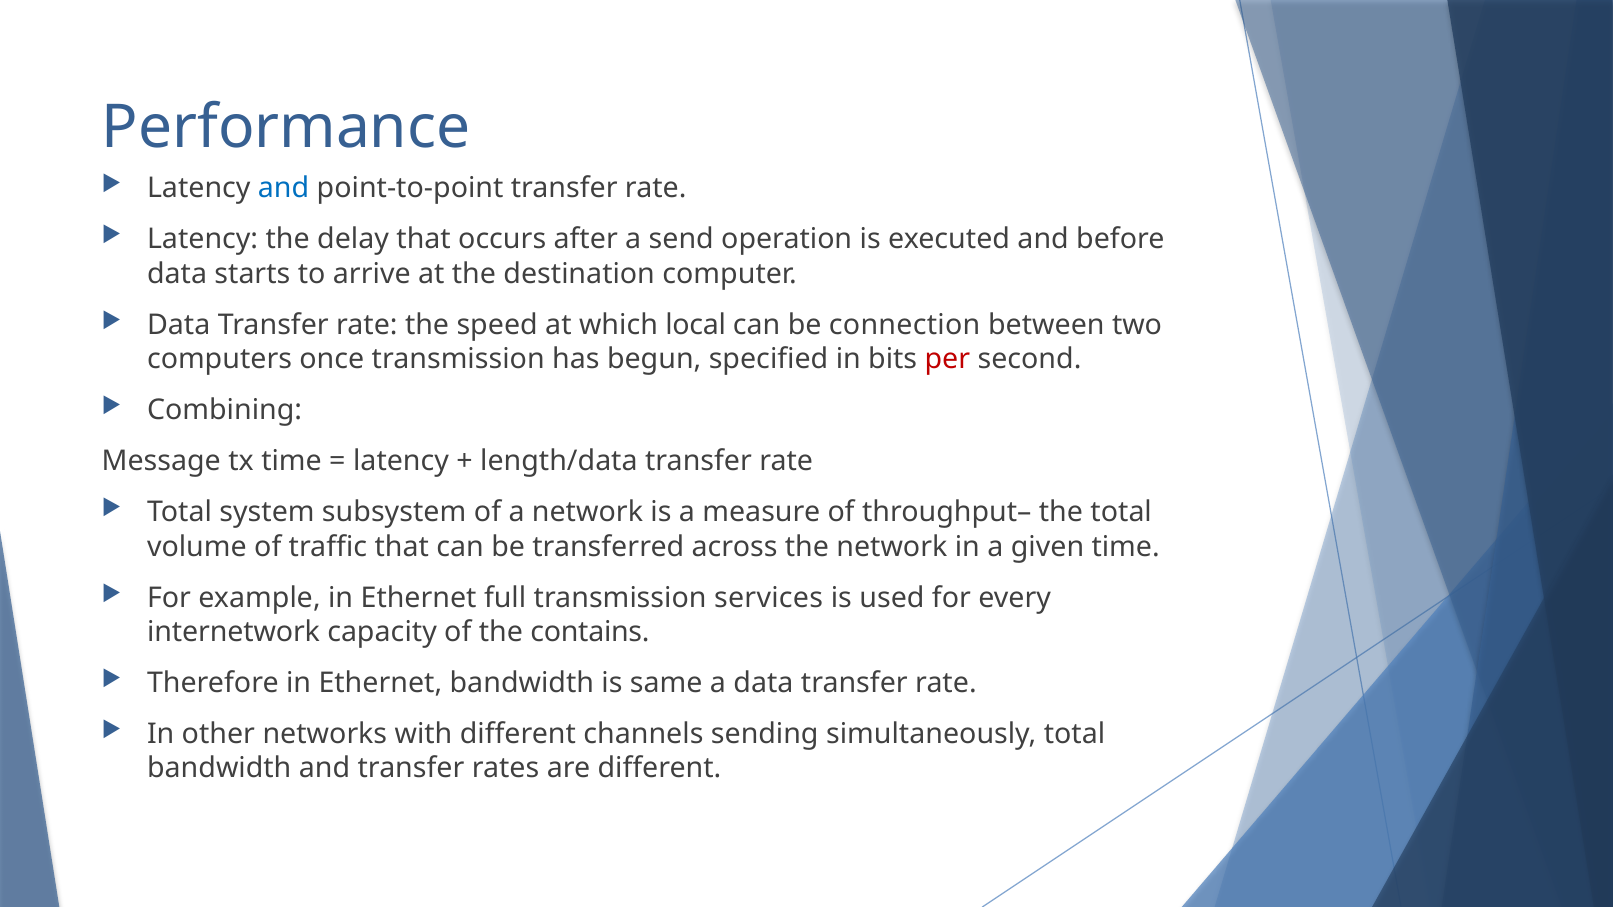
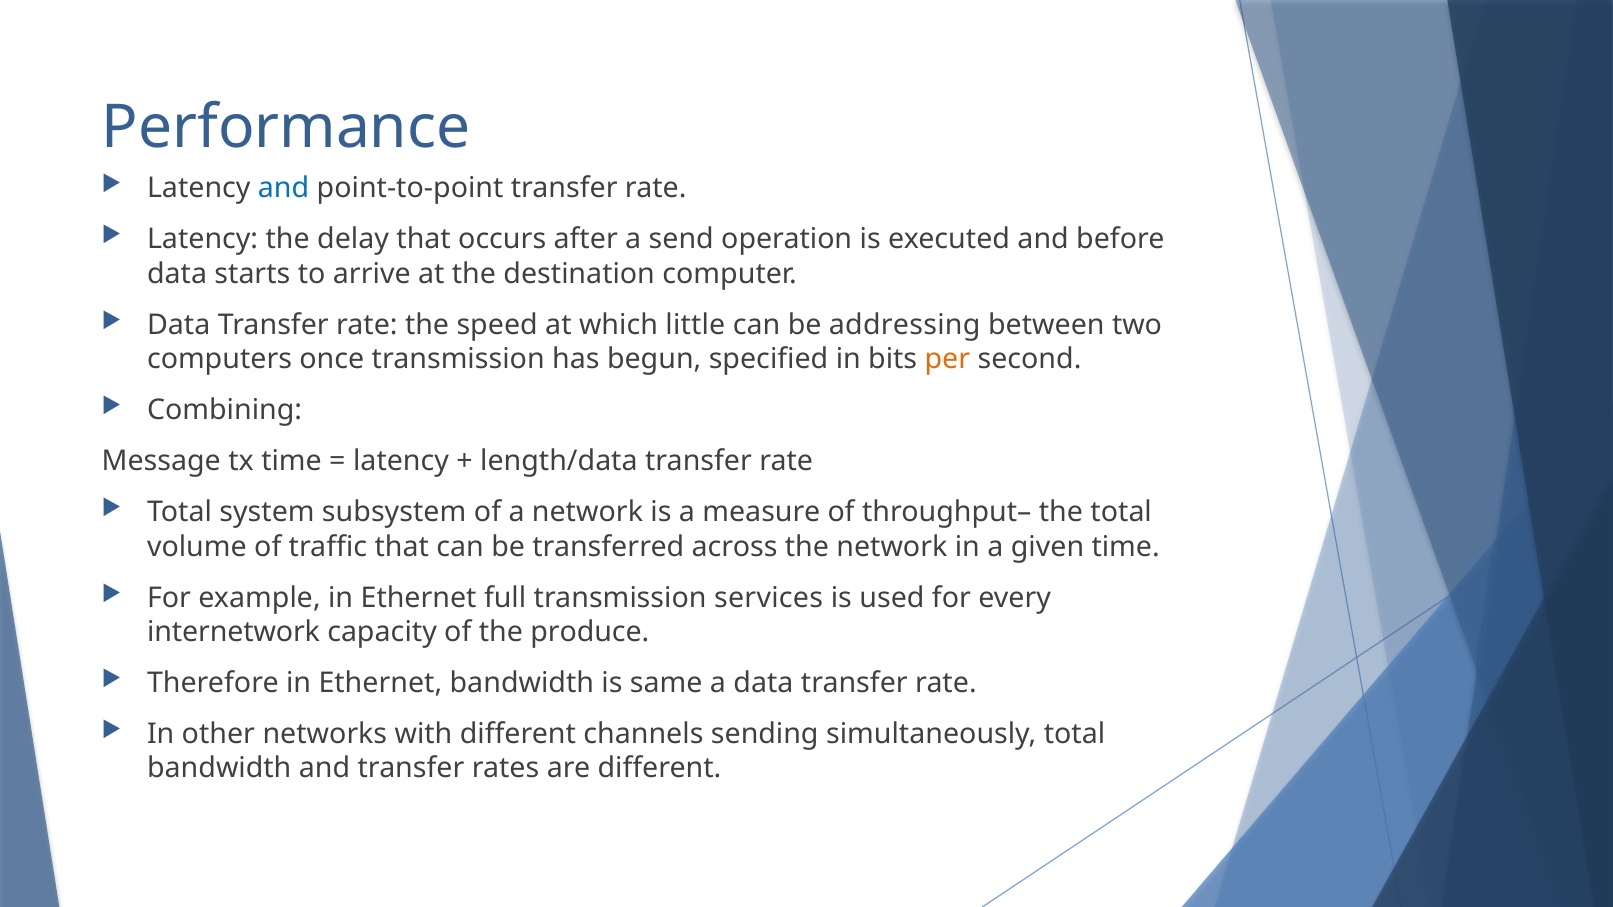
local: local -> little
connection: connection -> addressing
per colour: red -> orange
contains: contains -> produce
